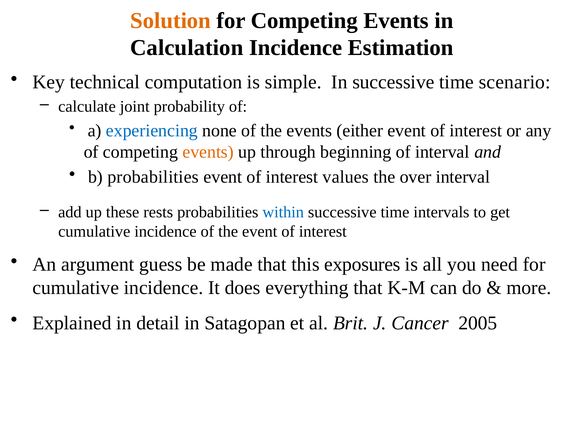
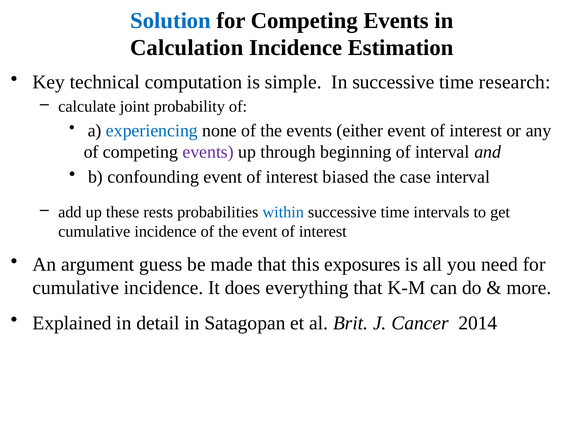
Solution colour: orange -> blue
scenario: scenario -> research
events at (208, 152) colour: orange -> purple
b probabilities: probabilities -> confounding
values: values -> biased
over: over -> case
2005: 2005 -> 2014
